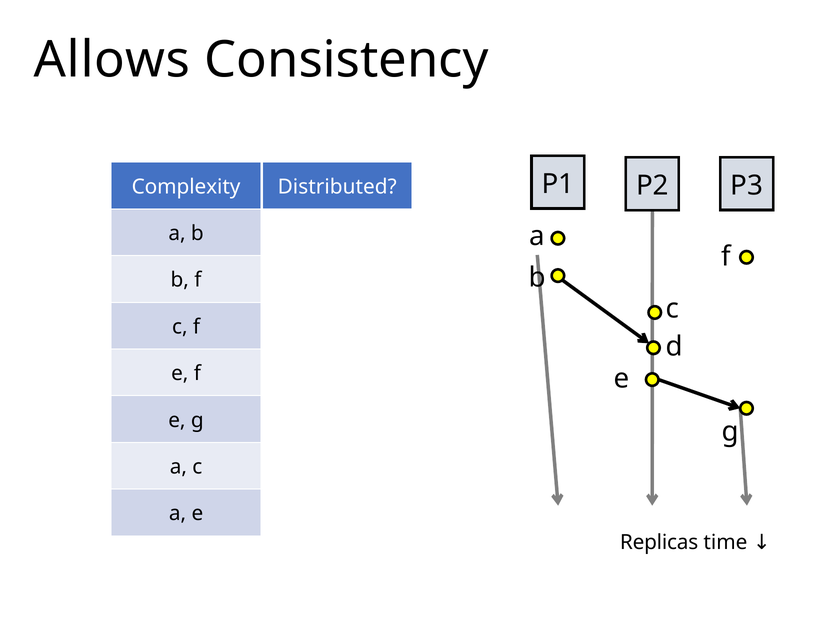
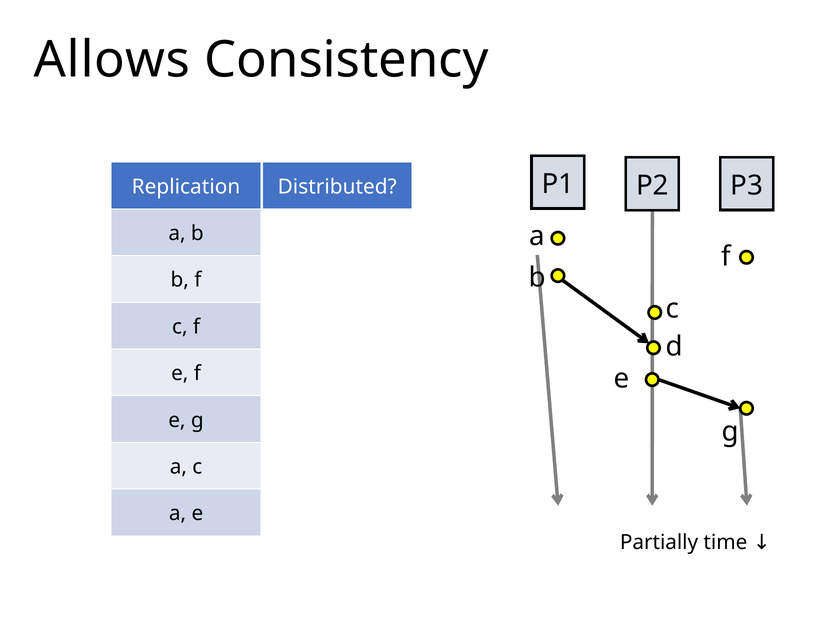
Complexity: Complexity -> Replication
Replicas: Replicas -> Partially
